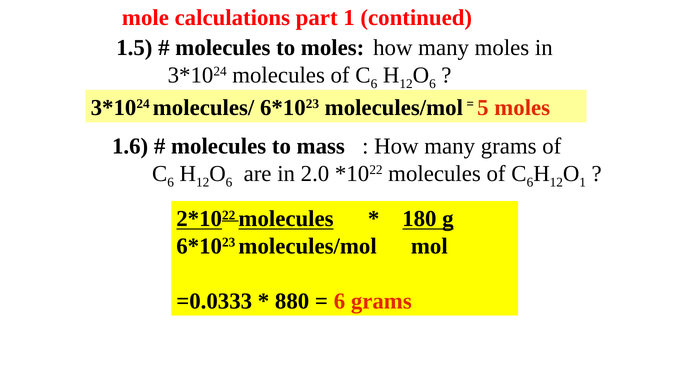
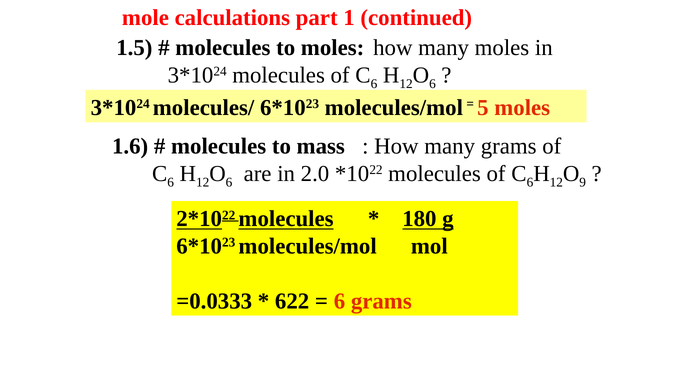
1 at (583, 183): 1 -> 9
880: 880 -> 622
